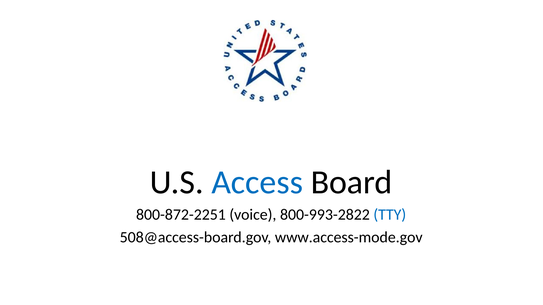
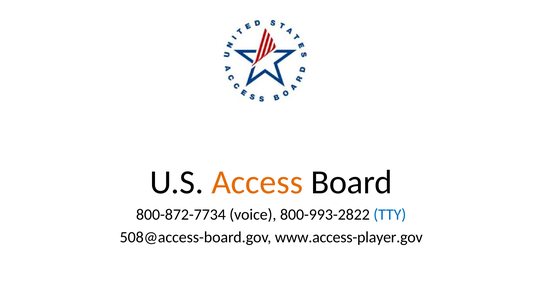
Access colour: blue -> orange
800-872-2251: 800-872-2251 -> 800-872-7734
www.access-mode.gov: www.access-mode.gov -> www.access-player.gov
